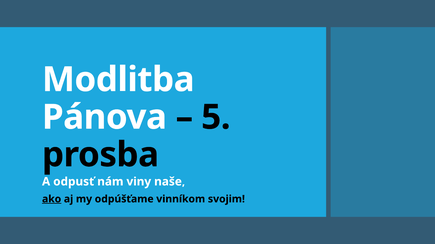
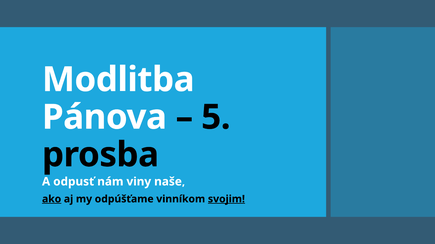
svojim underline: none -> present
